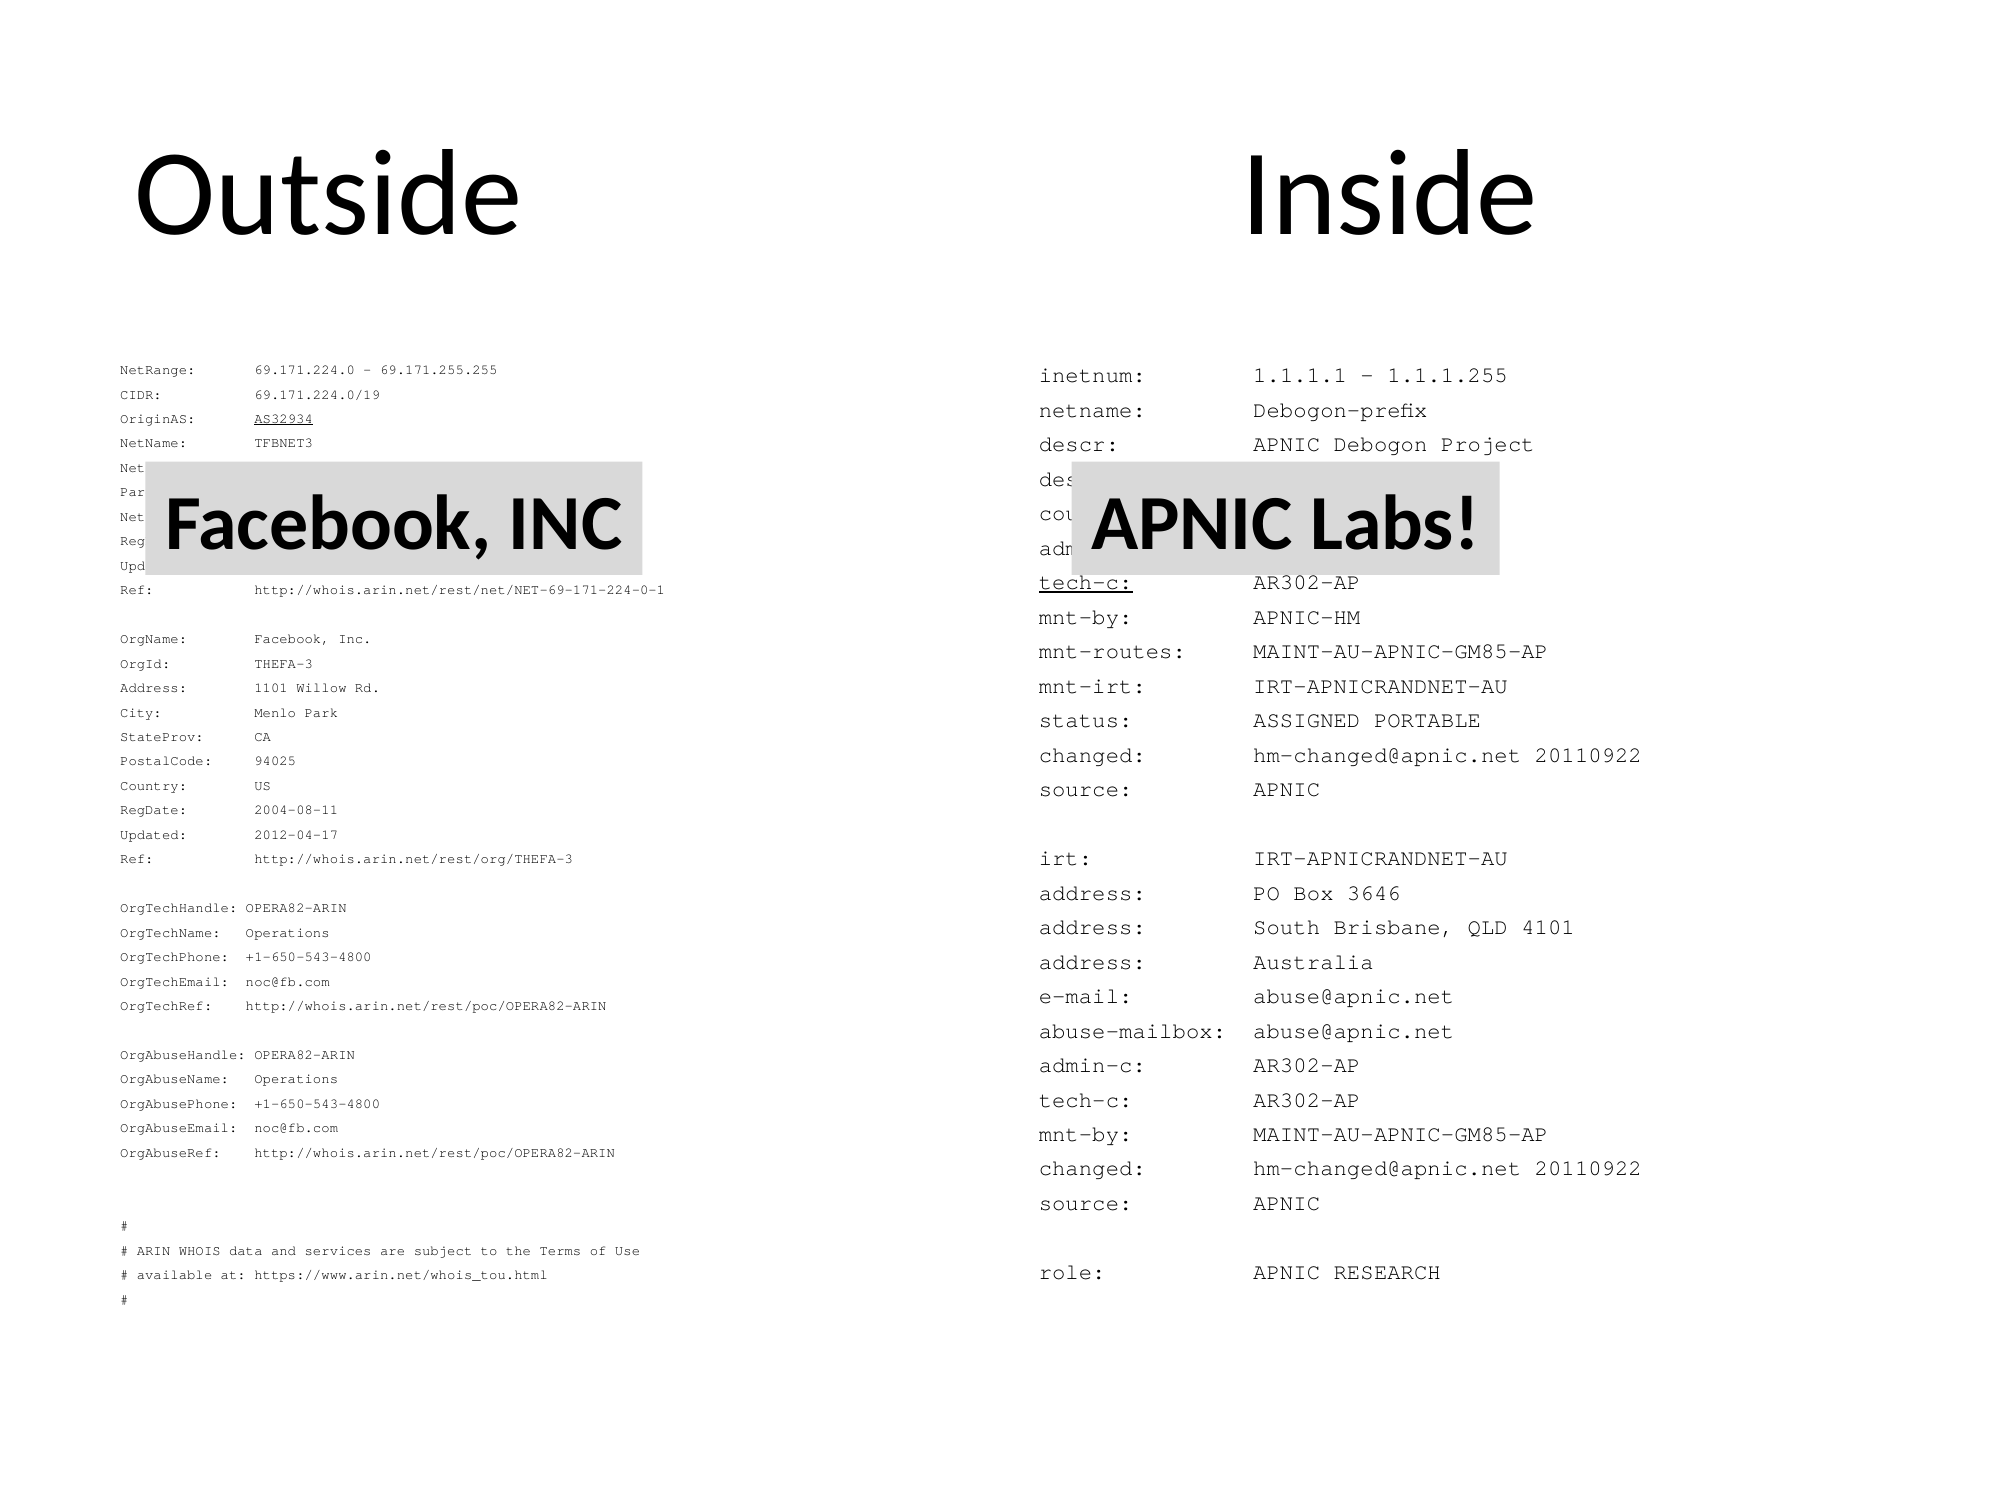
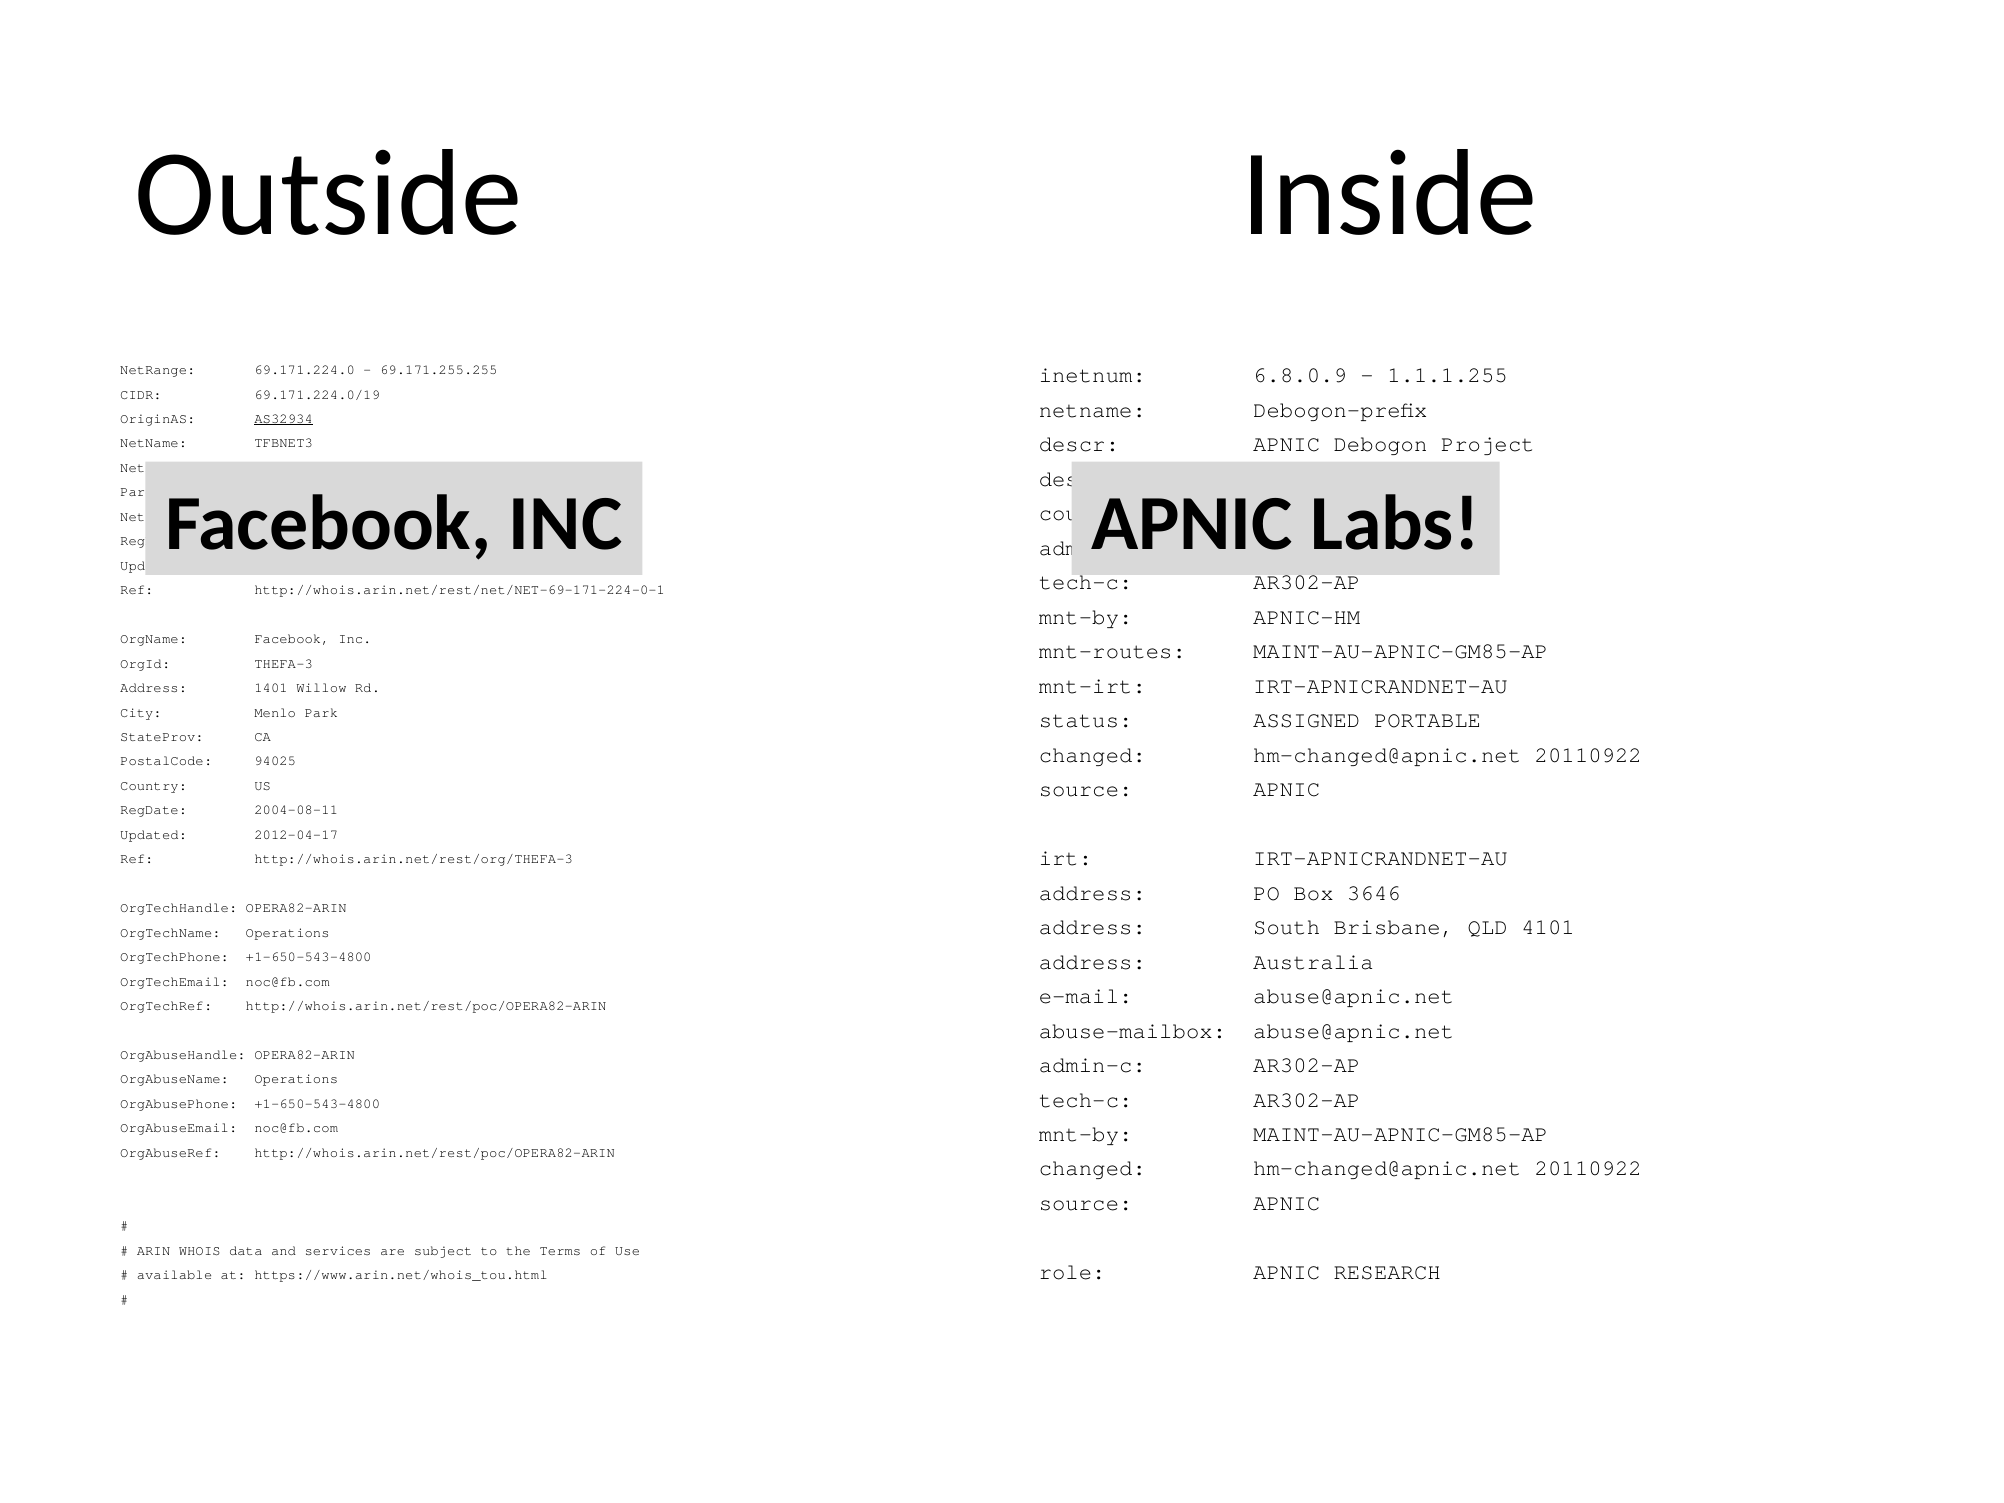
1.1.1.1: 1.1.1.1 -> 6.8.0.9
tech-c at (1086, 582) underline: present -> none
1101: 1101 -> 1401
